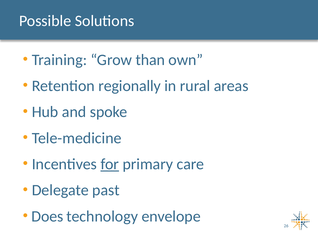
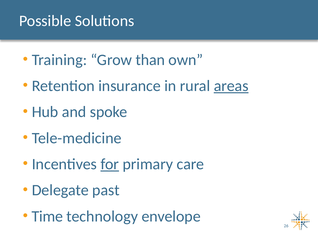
regionally: regionally -> insurance
areas underline: none -> present
Does: Does -> Time
